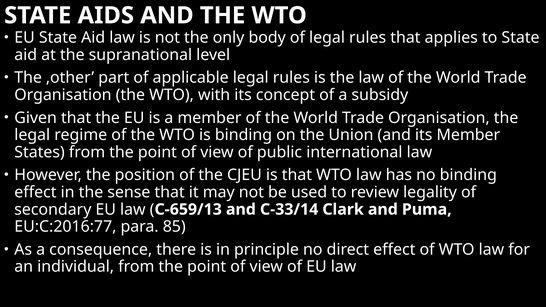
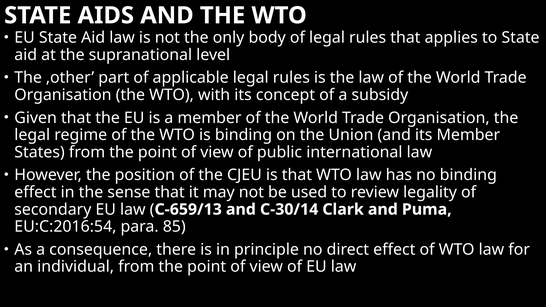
C-33/14: C-33/14 -> C-30/14
EU:C:2016:77: EU:C:2016:77 -> EU:C:2016:54
